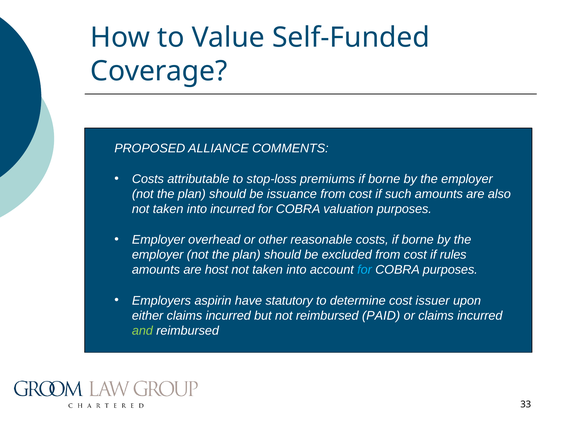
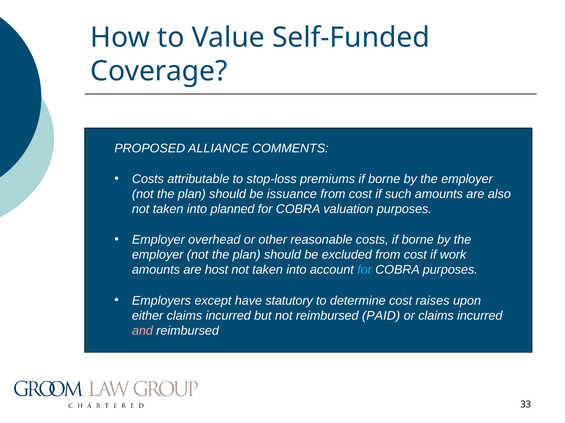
into incurred: incurred -> planned
rules: rules -> work
aspirin: aspirin -> except
issuer: issuer -> raises
and colour: light green -> pink
